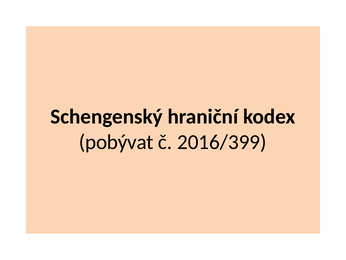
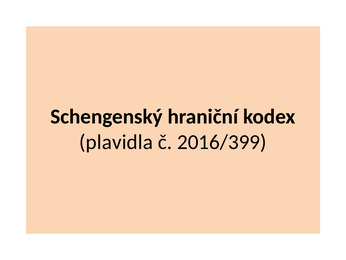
pobývat: pobývat -> plavidla
